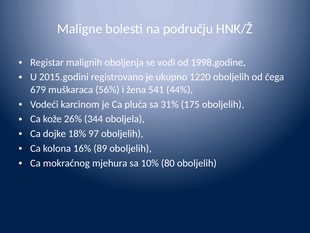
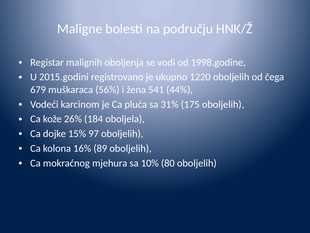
344: 344 -> 184
18%: 18% -> 15%
